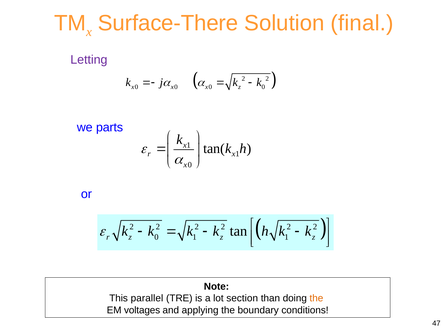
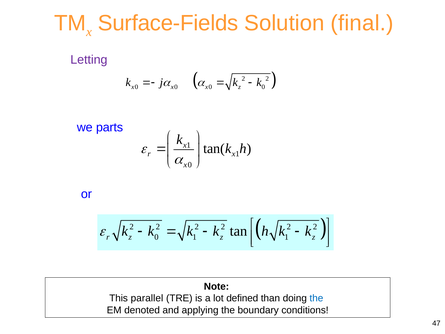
Surface-There: Surface-There -> Surface-Fields
section: section -> defined
the at (316, 298) colour: orange -> blue
voltages: voltages -> denoted
